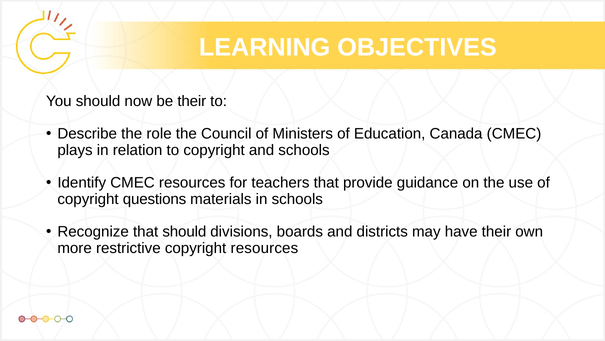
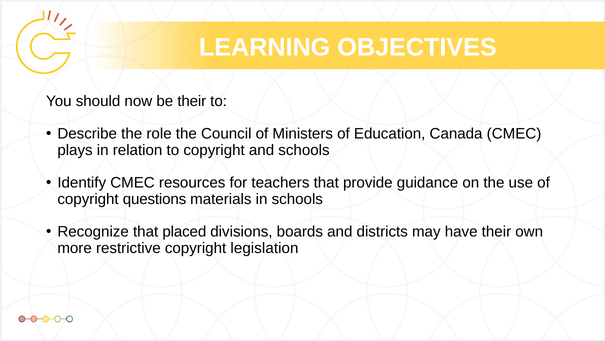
that should: should -> placed
copyright resources: resources -> legislation
